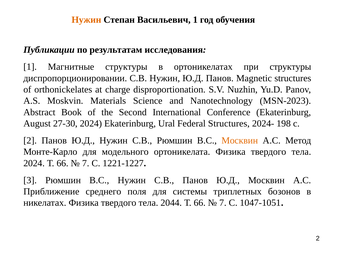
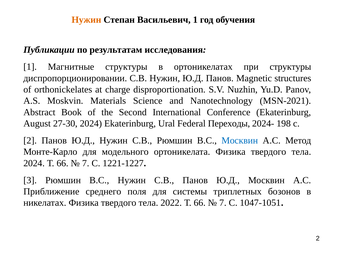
MSN-2023: MSN-2023 -> MSN-2021
Federal Structures: Structures -> Переходы
Москвин at (240, 140) colour: orange -> blue
2044: 2044 -> 2022
